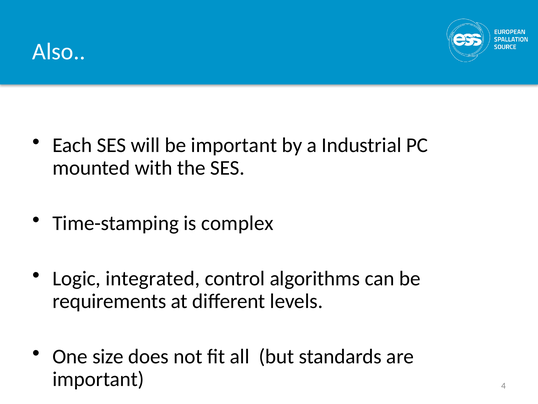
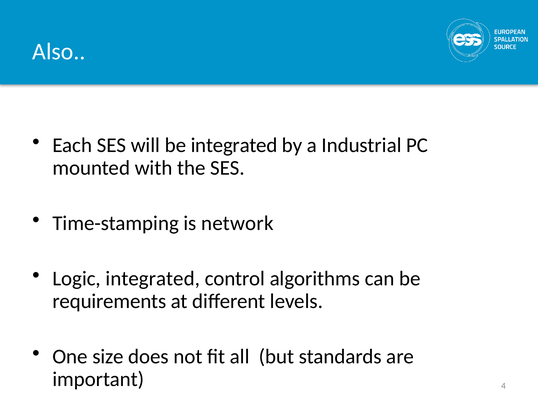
be important: important -> integrated
complex: complex -> network
